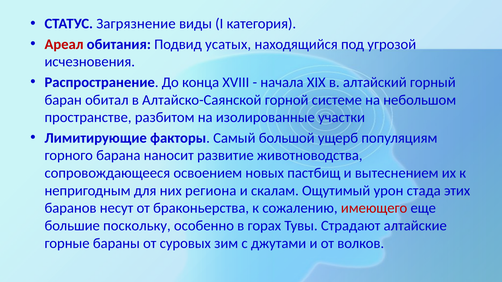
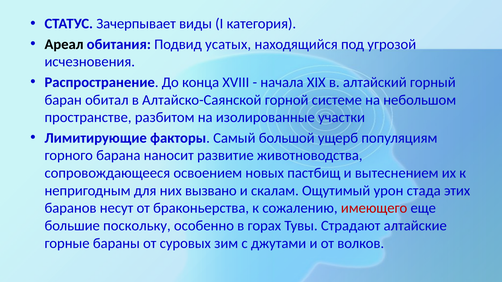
Загрязнение: Загрязнение -> Зачерпывает
Ареал colour: red -> black
региона: региона -> вызвано
